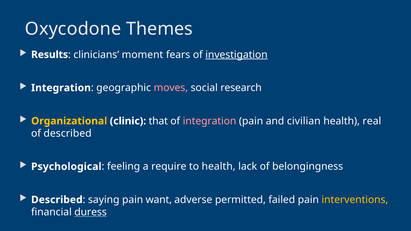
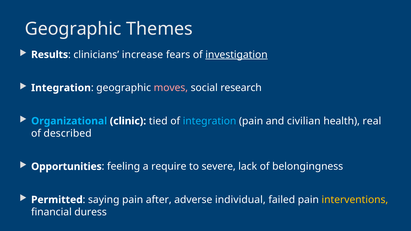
Oxycodone at (73, 29): Oxycodone -> Geographic
moment: moment -> increase
Organizational colour: yellow -> light blue
that: that -> tied
integration at (210, 121) colour: pink -> light blue
Psychological: Psychological -> Opportunities
to health: health -> severe
Described at (57, 200): Described -> Permitted
want: want -> after
permitted: permitted -> individual
duress underline: present -> none
